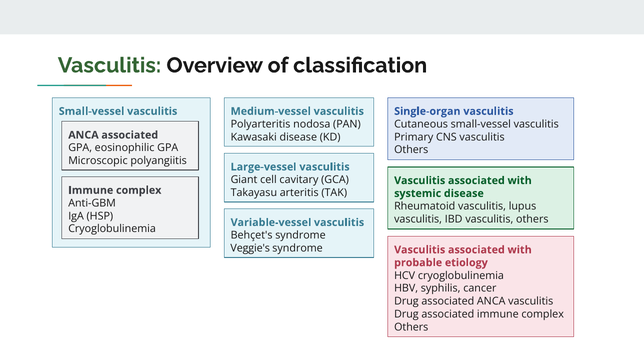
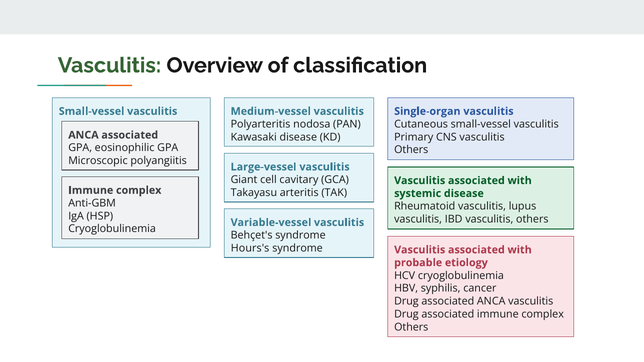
Veggie's: Veggie's -> Hours's
